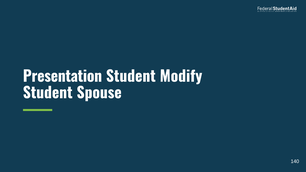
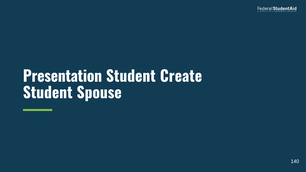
Modify: Modify -> Create
